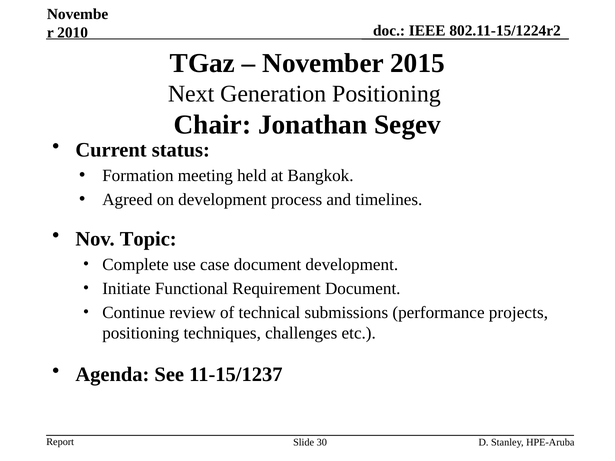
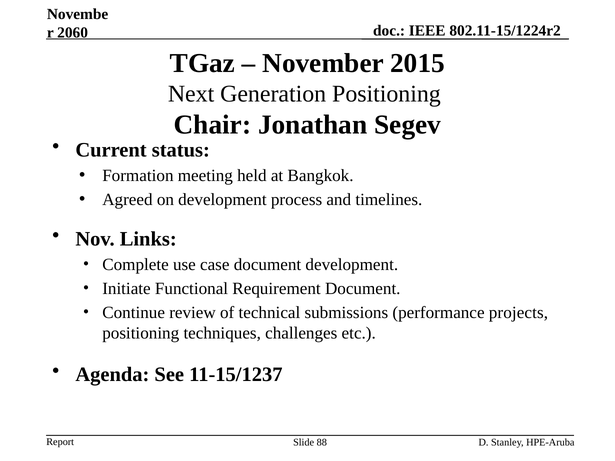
2010: 2010 -> 2060
Topic: Topic -> Links
30: 30 -> 88
